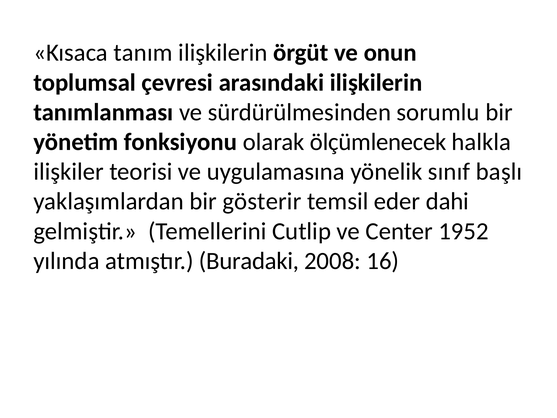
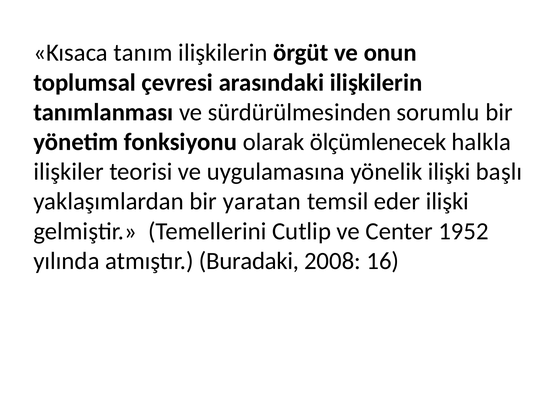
yönelik sınıf: sınıf -> ilişki
gösterir: gösterir -> yaratan
eder dahi: dahi -> ilişki
